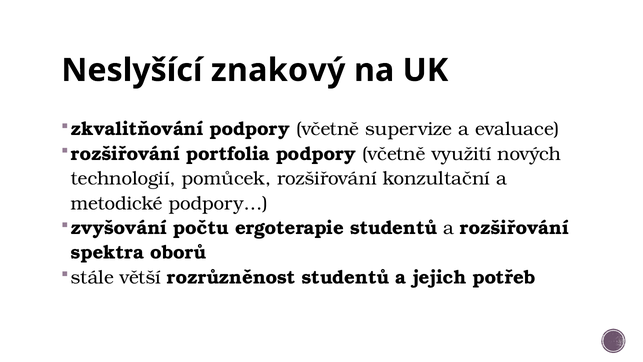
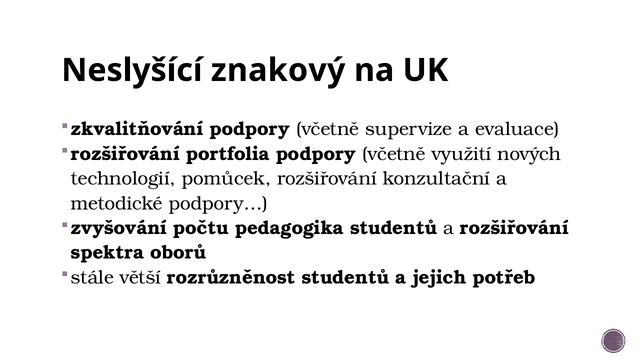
ergoterapie: ergoterapie -> pedagogika
